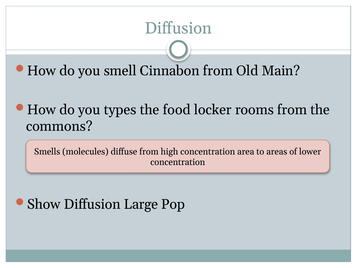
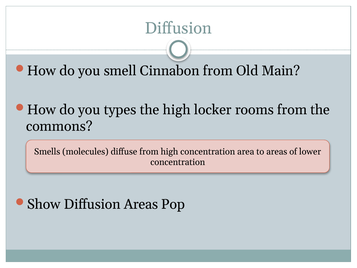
the food: food -> high
Diffusion Large: Large -> Areas
